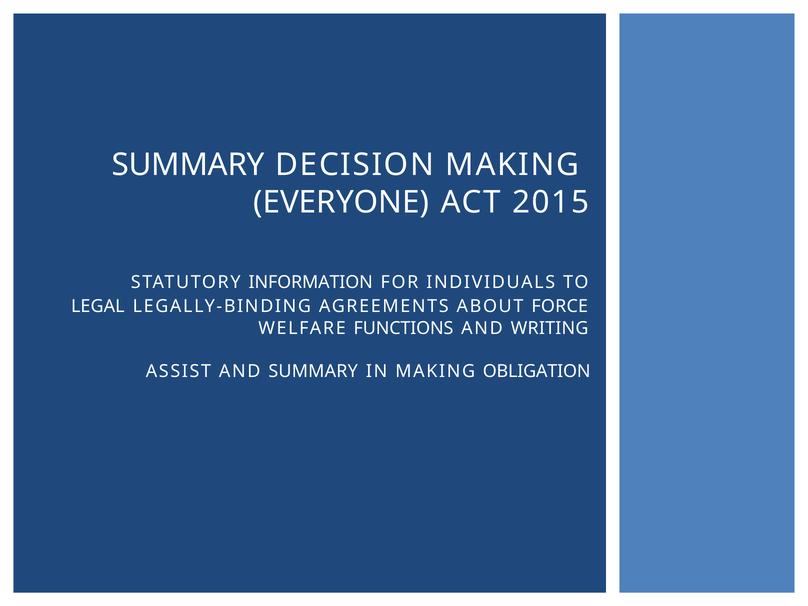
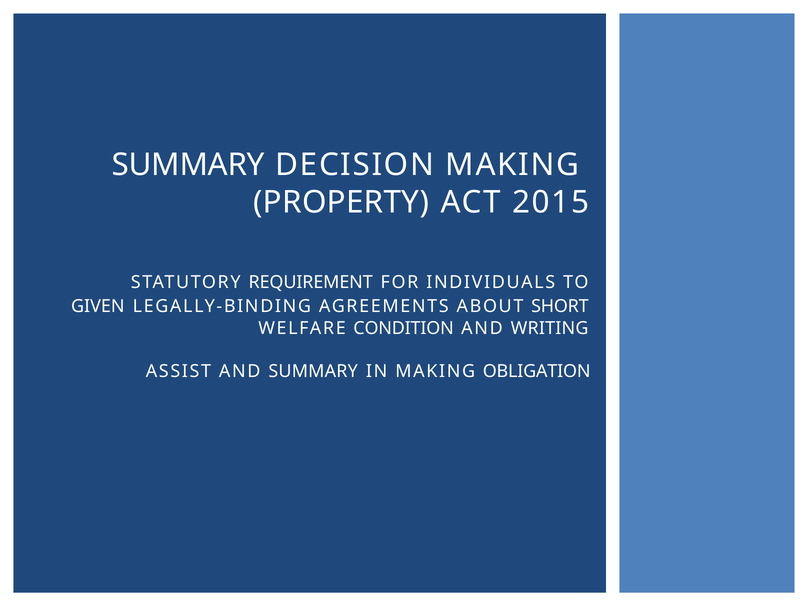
EVERYONE: EVERYONE -> PROPERTY
INFORMATION: INFORMATION -> REQUIREMENT
LEGAL: LEGAL -> GIVEN
FORCE: FORCE -> SHORT
FUNCTIONS: FUNCTIONS -> CONDITION
